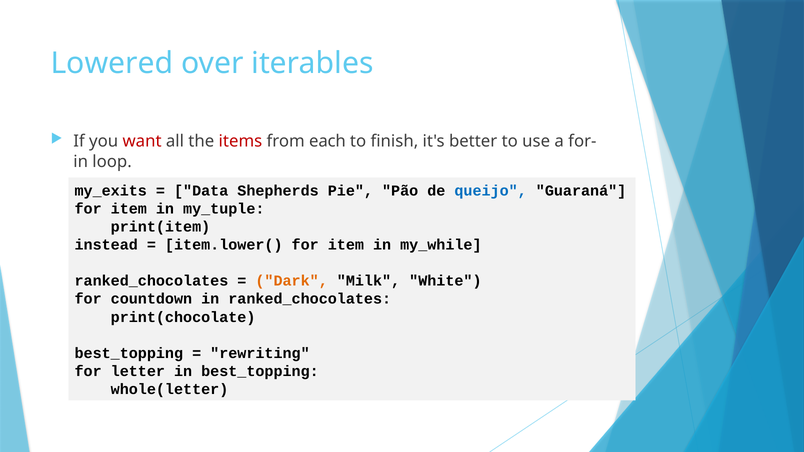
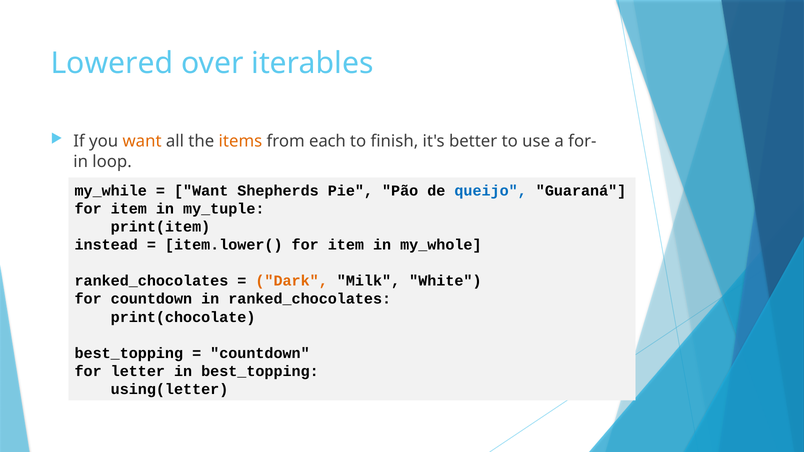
want at (142, 142) colour: red -> orange
items colour: red -> orange
my_exits: my_exits -> my_while
Data at (201, 191): Data -> Want
my_while: my_while -> my_whole
rewriting at (260, 353): rewriting -> countdown
whole(letter: whole(letter -> using(letter
